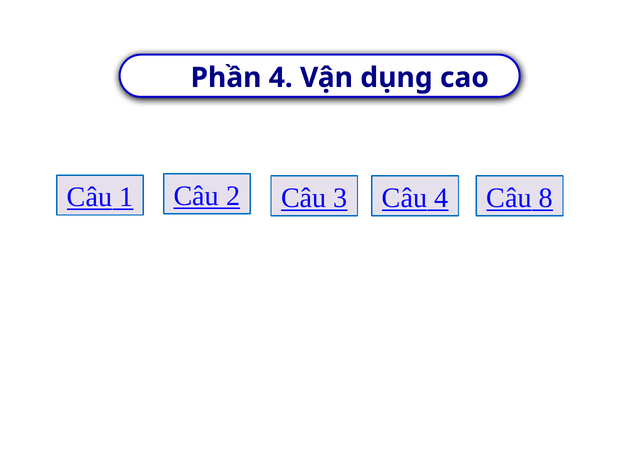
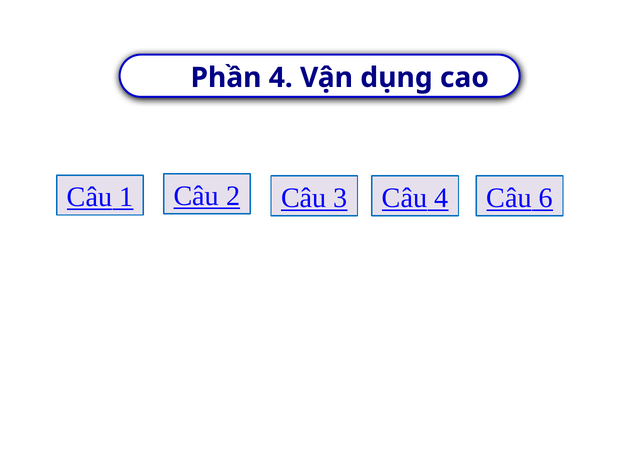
8: 8 -> 6
